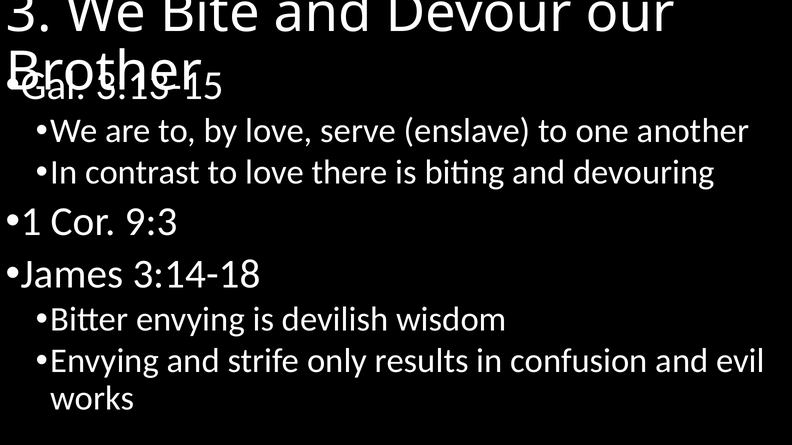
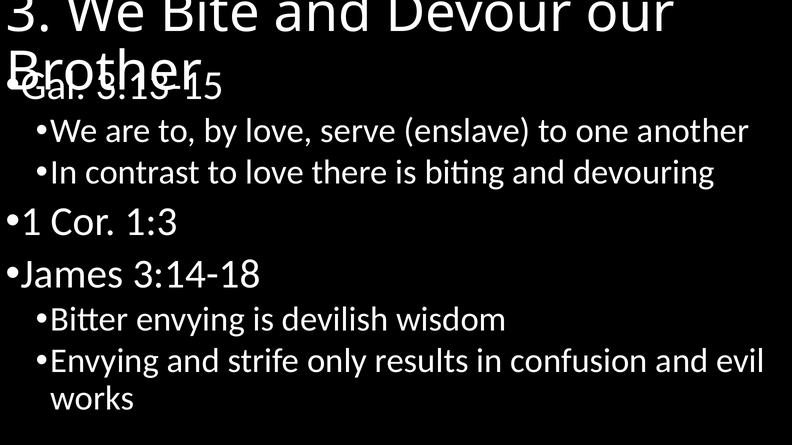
9:3: 9:3 -> 1:3
